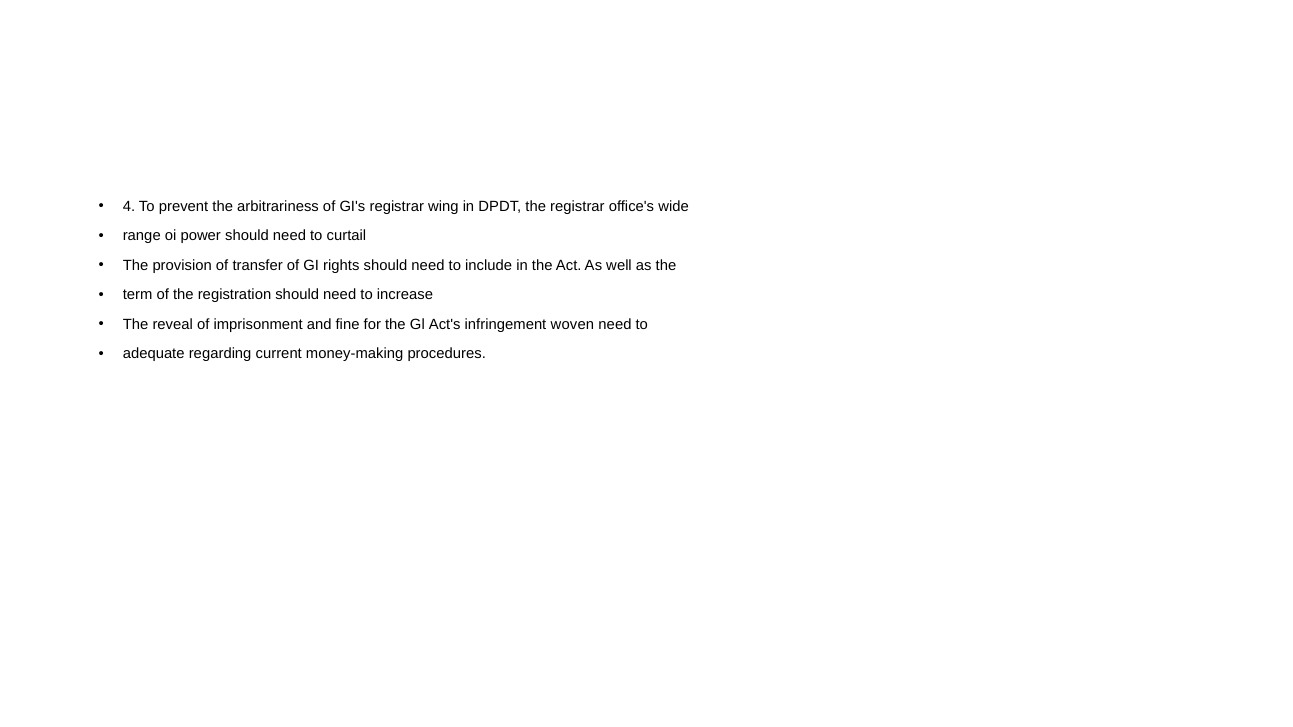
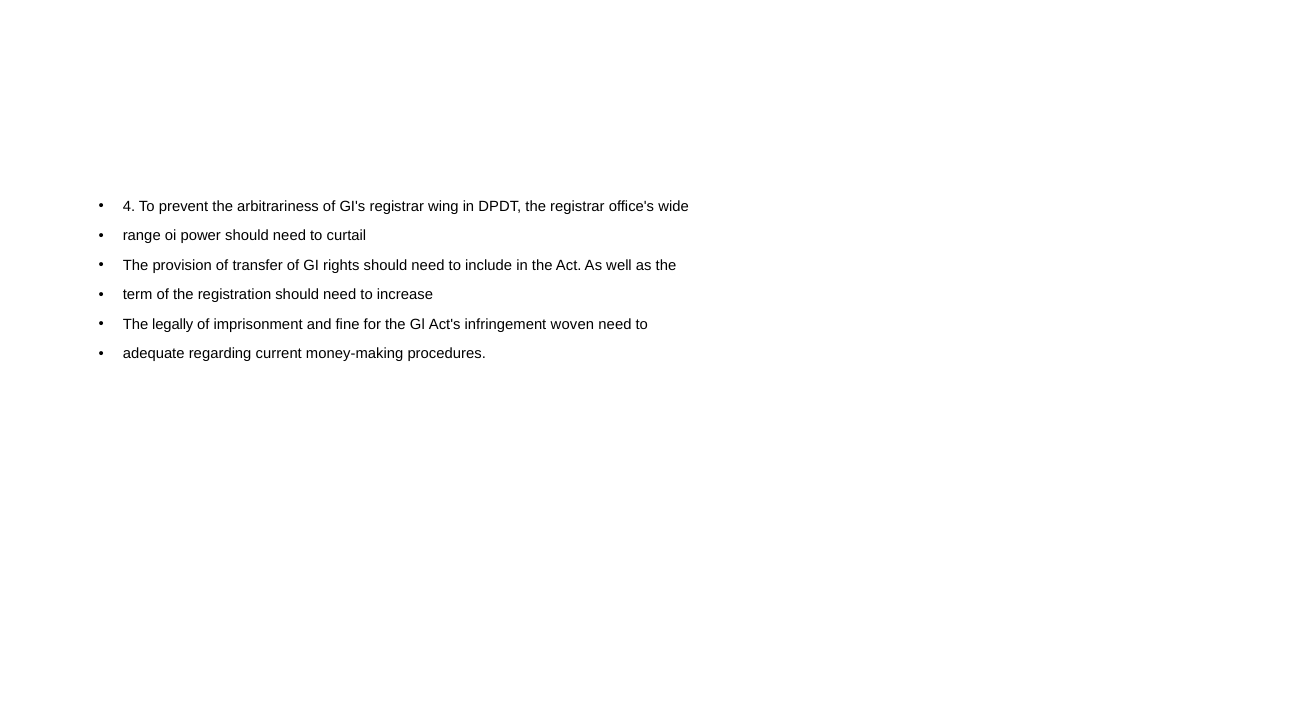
reveal: reveal -> legally
